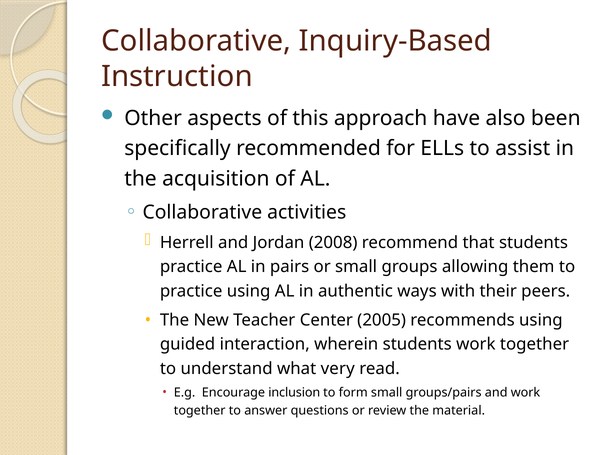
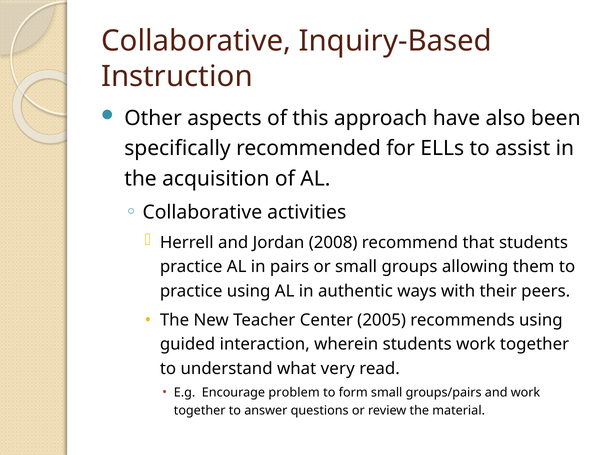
inclusion: inclusion -> problem
